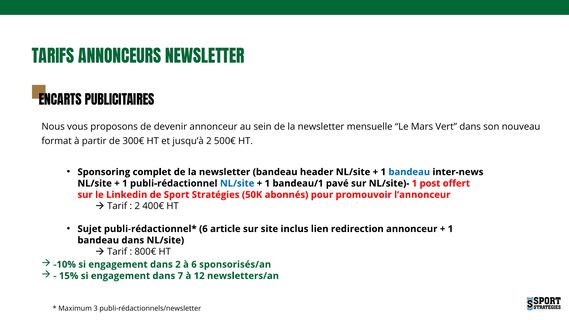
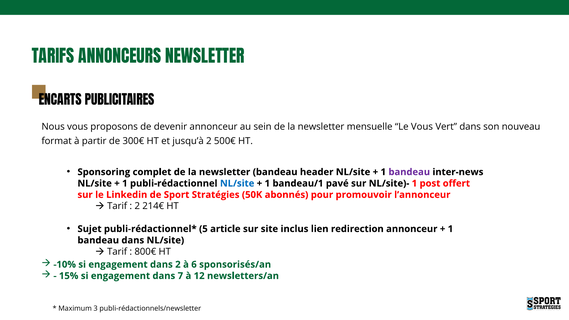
Le Mars: Mars -> Vous
bandeau at (409, 172) colour: blue -> purple
400€: 400€ -> 214€
6 at (203, 229): 6 -> 5
